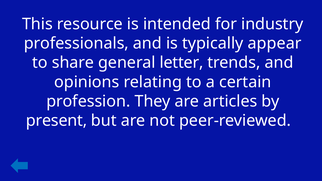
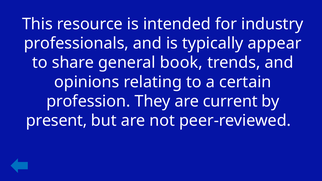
letter: letter -> book
articles: articles -> current
